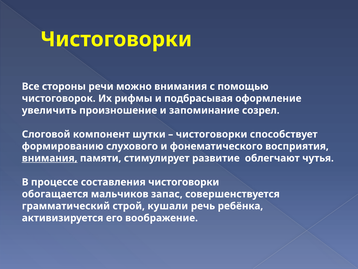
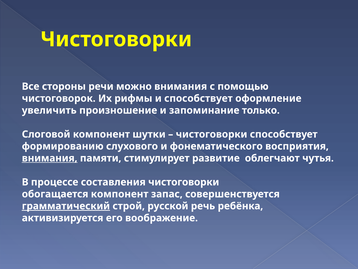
и подбрасывая: подбрасывая -> способствует
созрел: созрел -> только
обогащается мальчиков: мальчиков -> компонент
грамматический underline: none -> present
кушали: кушали -> русской
